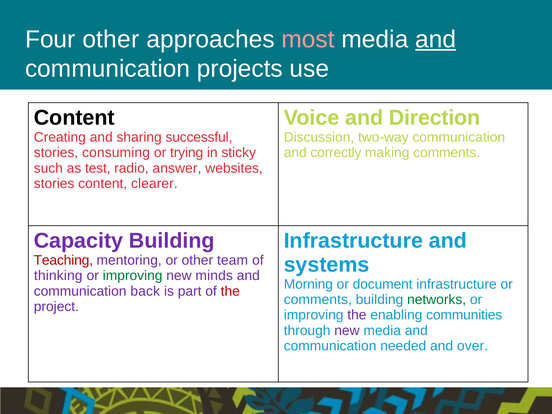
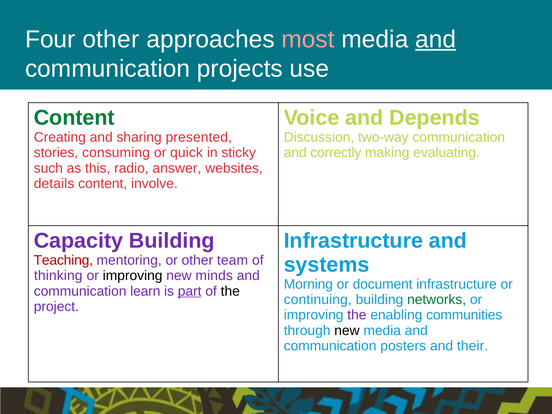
Content at (74, 118) colour: black -> green
Direction: Direction -> Depends
successful: successful -> presented
trying: trying -> quick
making comments: comments -> evaluating
test: test -> this
stories at (54, 184): stories -> details
clearer: clearer -> involve
improving at (133, 276) colour: green -> black
back: back -> learn
part underline: none -> present
the at (230, 291) colour: red -> black
comments at (318, 300): comments -> continuing
new at (347, 331) colour: purple -> black
needed: needed -> posters
over: over -> their
